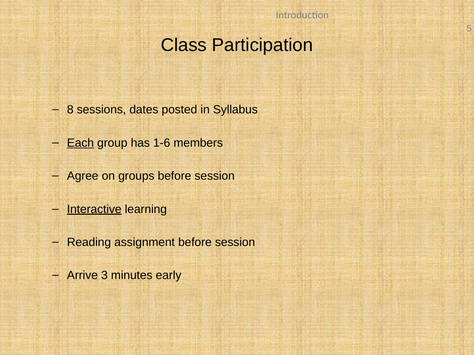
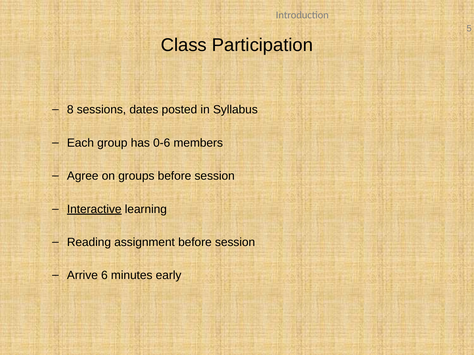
Each underline: present -> none
1-6: 1-6 -> 0-6
3: 3 -> 6
